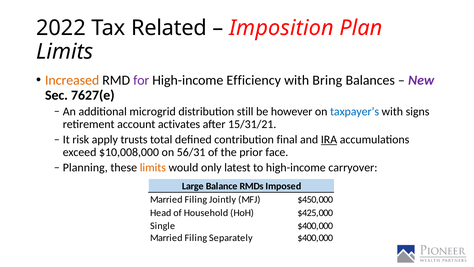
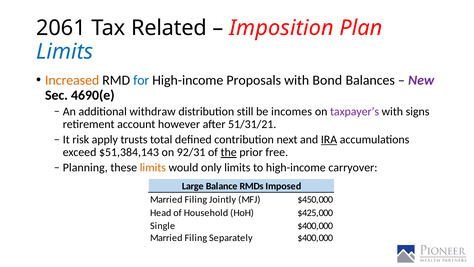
2022: 2022 -> 2061
Limits at (65, 52) colour: black -> blue
for colour: purple -> blue
Efficiency: Efficiency -> Proposals
Bring: Bring -> Bond
7627(e: 7627(e -> 4690(e
microgrid: microgrid -> withdraw
however: however -> incomes
taxpayer’s colour: blue -> purple
activates: activates -> however
15/31/21: 15/31/21 -> 51/31/21
final: final -> next
$10,008,000: $10,008,000 -> $51,384,143
56/31: 56/31 -> 92/31
the underline: none -> present
face: face -> free
only latest: latest -> limits
